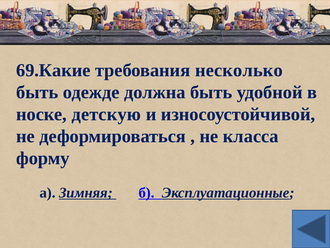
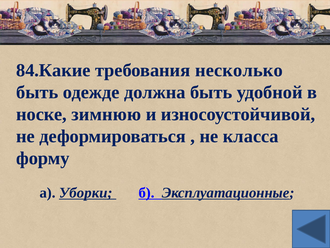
69.Какие: 69.Какие -> 84.Какие
детскую: детскую -> зимнюю
Зимняя: Зимняя -> Уборки
